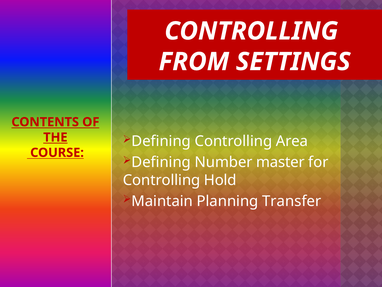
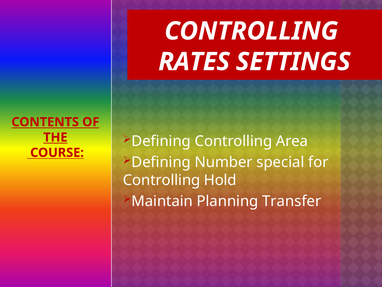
FROM: FROM -> RATES
master: master -> special
